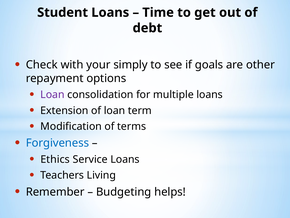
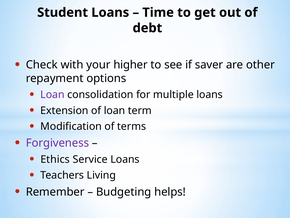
simply: simply -> higher
goals: goals -> saver
Forgiveness colour: blue -> purple
